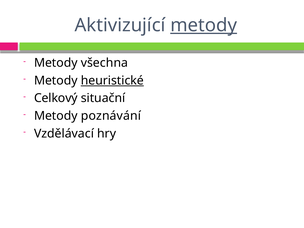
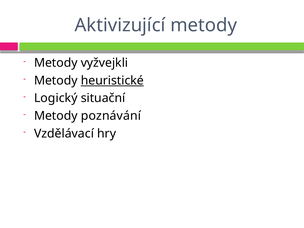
metody at (204, 25) underline: present -> none
všechna: všechna -> vyžvejkli
Celkový: Celkový -> Logický
